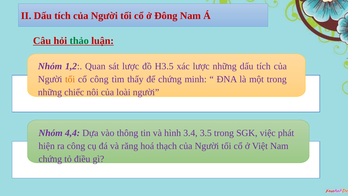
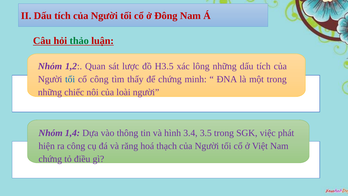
xác lược: lược -> lông
tối at (70, 79) colour: orange -> blue
4,4: 4,4 -> 1,4
